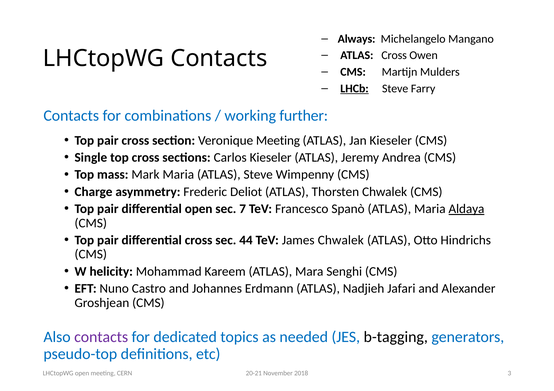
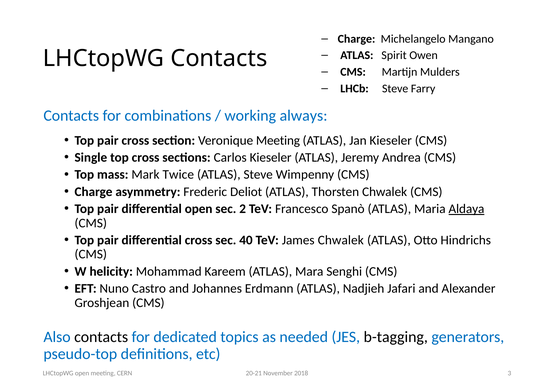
Always at (357, 39): Always -> Charge
ATLAS Cross: Cross -> Spirit
LHCb underline: present -> none
further: further -> always
Mark Maria: Maria -> Twice
7: 7 -> 2
44: 44 -> 40
contacts at (101, 337) colour: purple -> black
